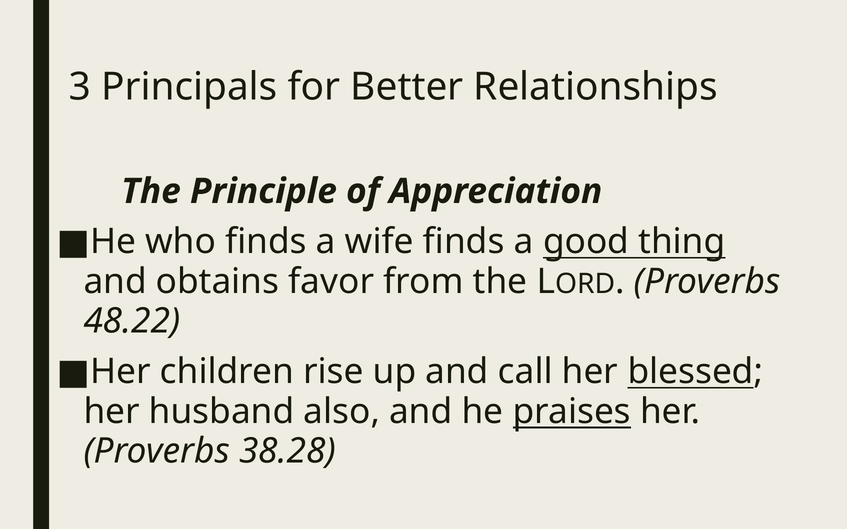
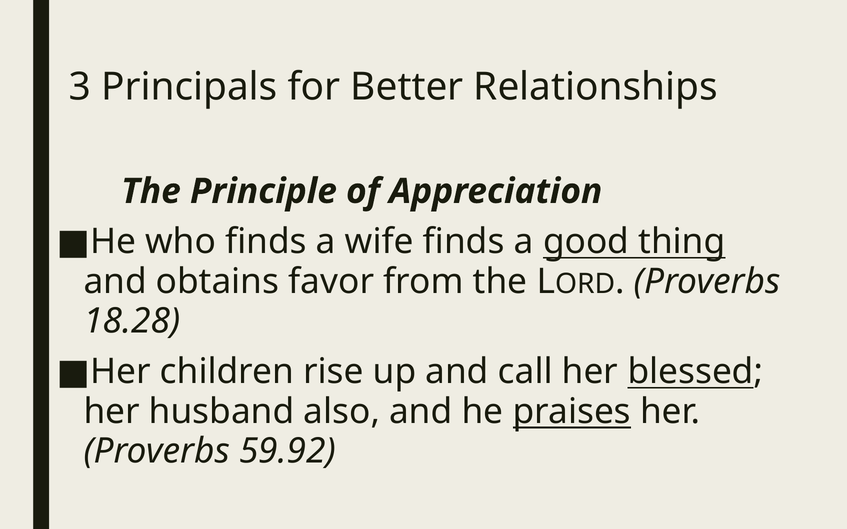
48.22: 48.22 -> 18.28
38.28: 38.28 -> 59.92
